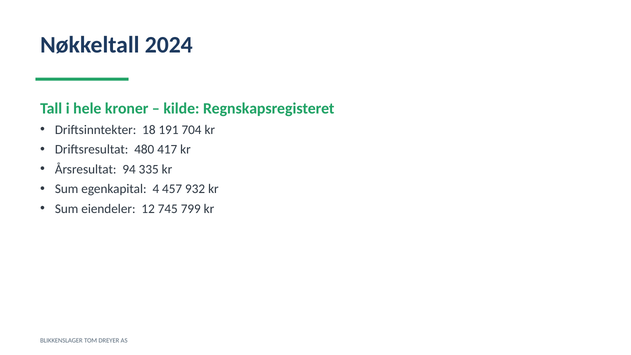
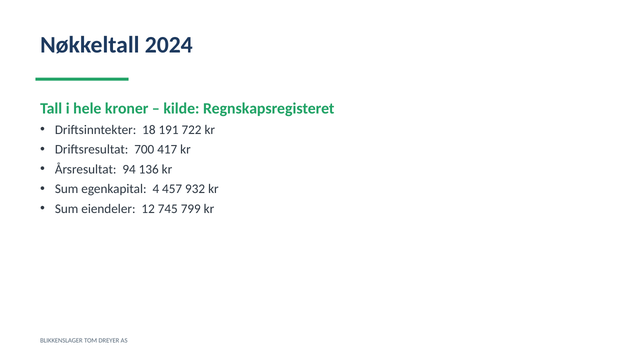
704: 704 -> 722
480: 480 -> 700
335: 335 -> 136
